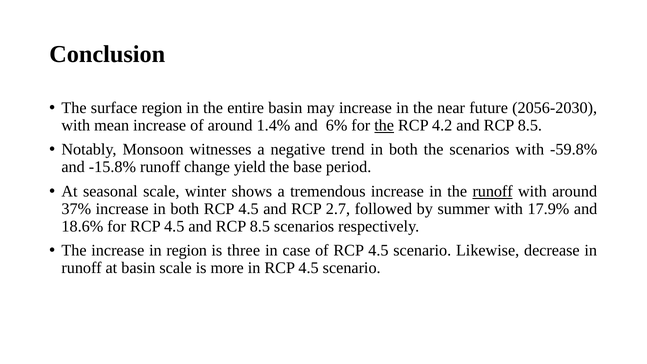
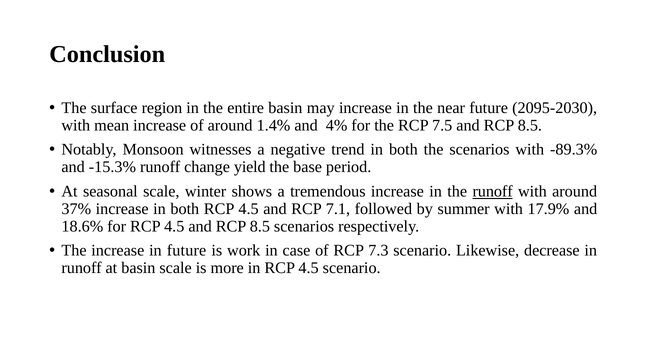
2056-2030: 2056-2030 -> 2095-2030
6%: 6% -> 4%
the at (384, 125) underline: present -> none
4.2: 4.2 -> 7.5
-59.8%: -59.8% -> -89.3%
-15.8%: -15.8% -> -15.3%
2.7: 2.7 -> 7.1
in region: region -> future
three: three -> work
of RCP 4.5: 4.5 -> 7.3
